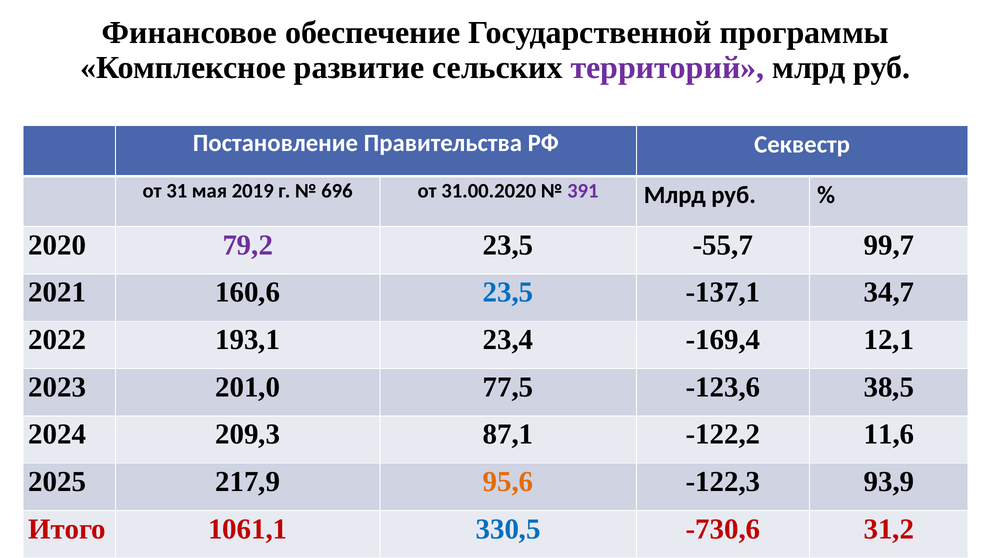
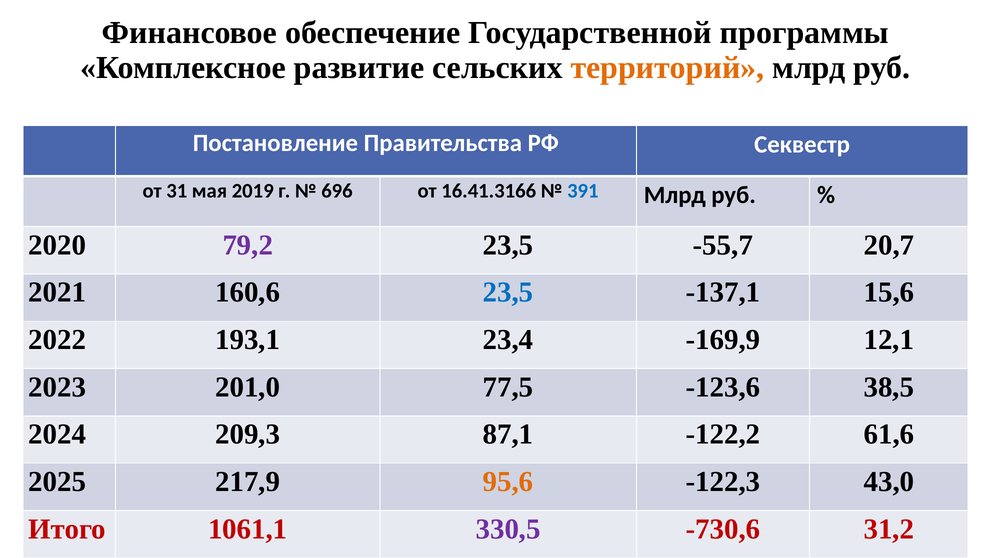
территорий colour: purple -> orange
31.00.2020: 31.00.2020 -> 16.41.3166
391 colour: purple -> blue
99,7: 99,7 -> 20,7
34,7: 34,7 -> 15,6
-169,4: -169,4 -> -169,9
11,6: 11,6 -> 61,6
93,9: 93,9 -> 43,0
330,5 colour: blue -> purple
